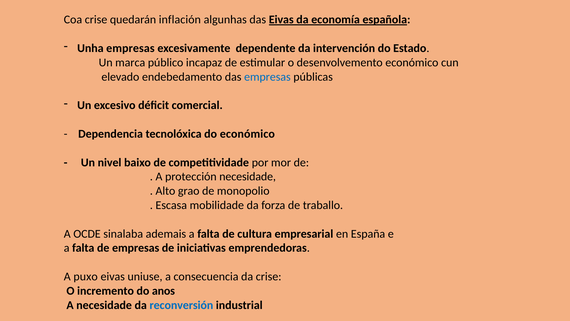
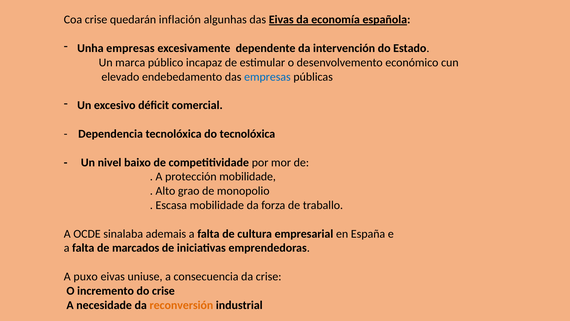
do económico: económico -> tecnolóxica
protección necesidade: necesidade -> mobilidade
de empresas: empresas -> marcados
do anos: anos -> crise
reconversión colour: blue -> orange
